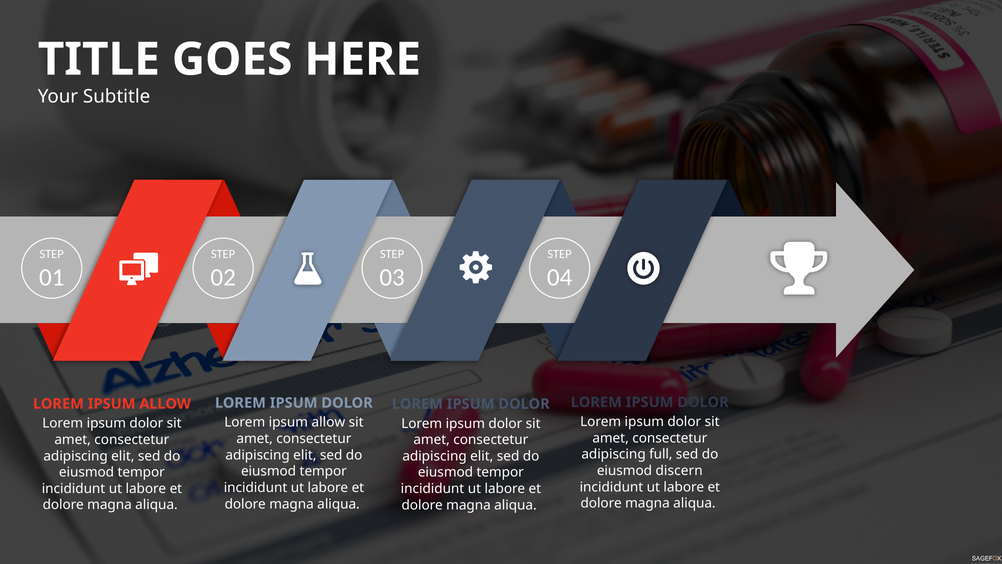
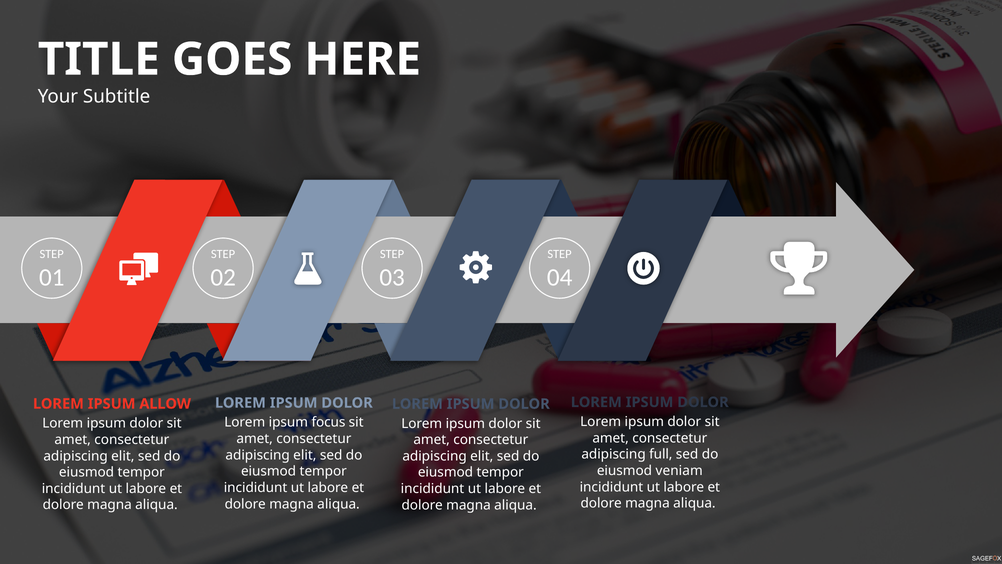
allow at (328, 422): allow -> focus
discern: discern -> veniam
